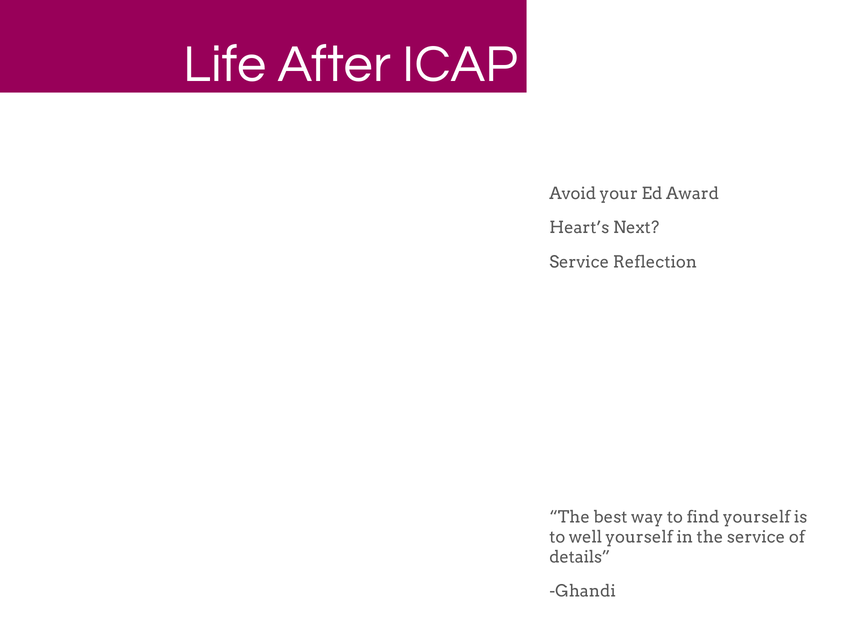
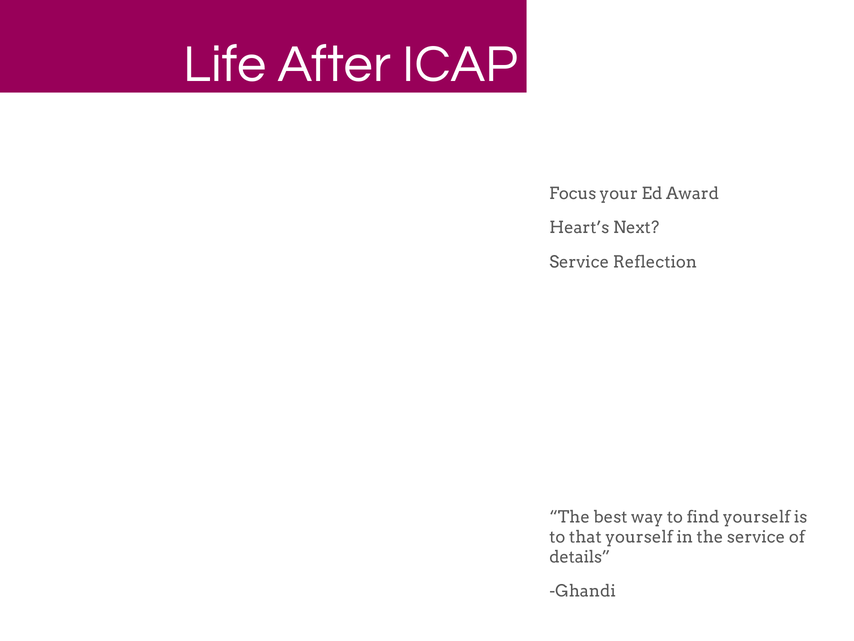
Avoid: Avoid -> Focus
well: well -> that
